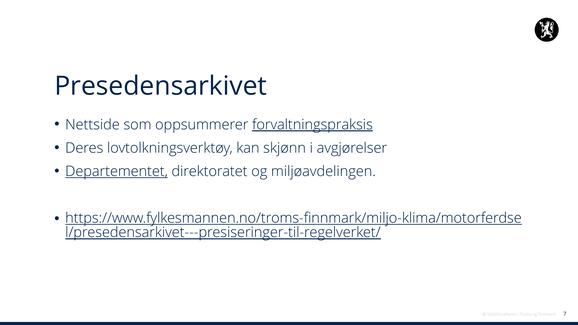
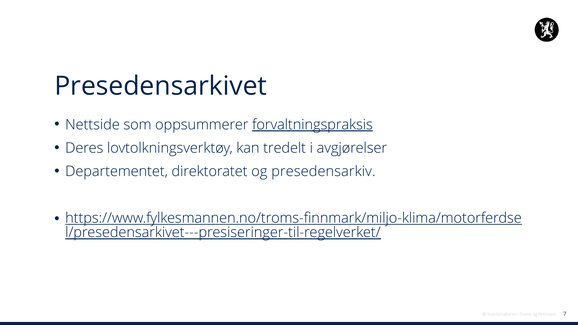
skjønn: skjønn -> tredelt
Departementet underline: present -> none
miljøavdelingen: miljøavdelingen -> presedensarkiv
